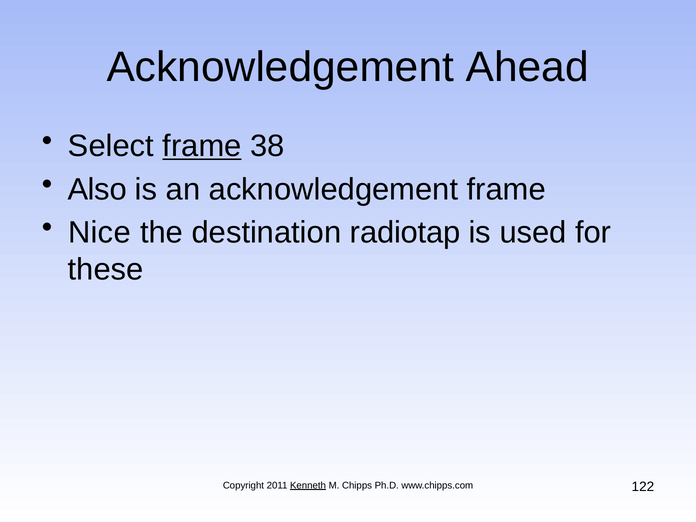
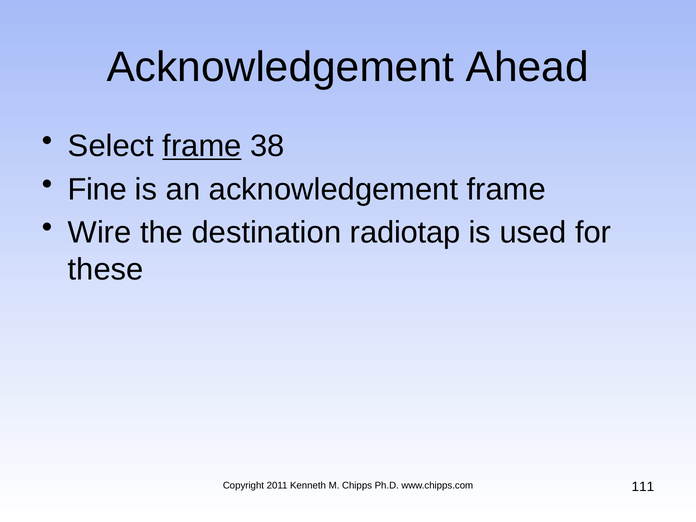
Also: Also -> Fine
Nice: Nice -> Wire
Kenneth underline: present -> none
122: 122 -> 111
